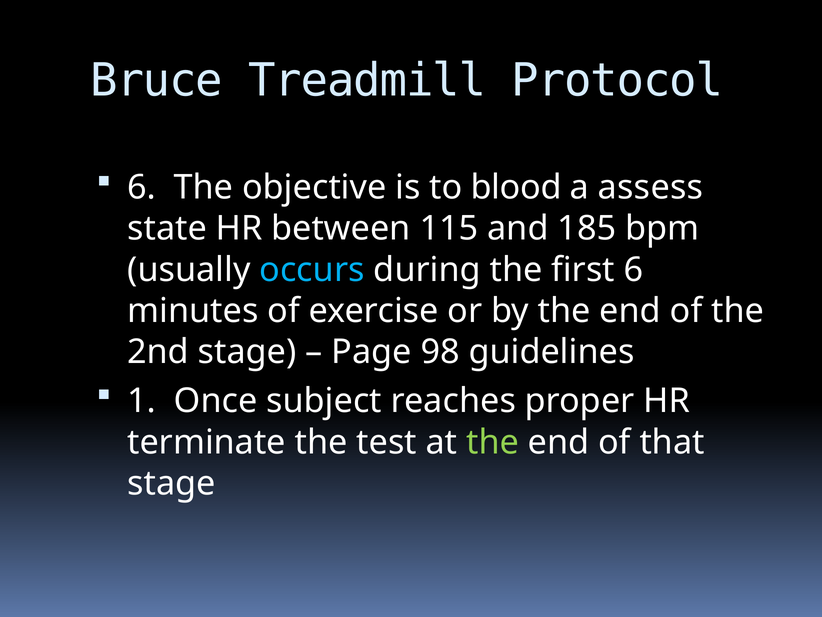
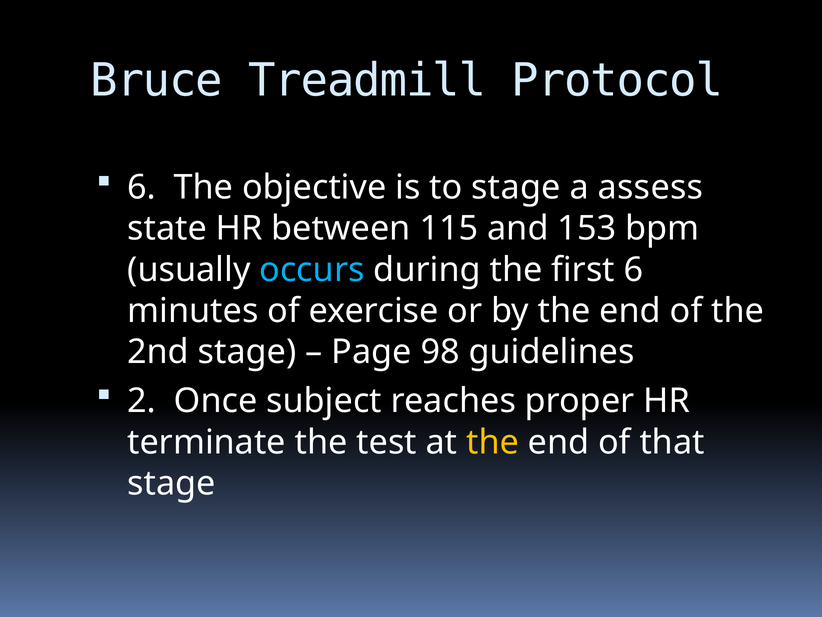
to blood: blood -> stage
185: 185 -> 153
1: 1 -> 2
the at (493, 442) colour: light green -> yellow
